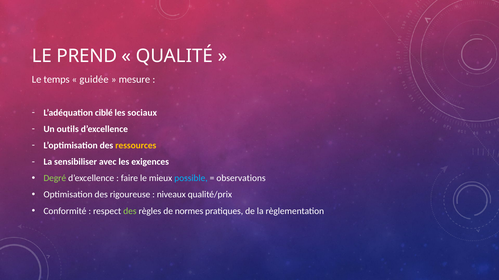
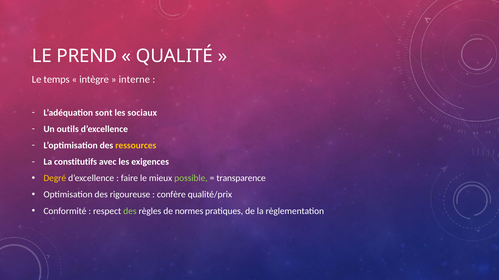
guidée: guidée -> intègre
mesure: mesure -> interne
ciblé: ciblé -> sont
sensibiliser: sensibiliser -> constitutifs
Degré colour: light green -> yellow
possible colour: light blue -> light green
observations: observations -> transparence
niveaux: niveaux -> confère
